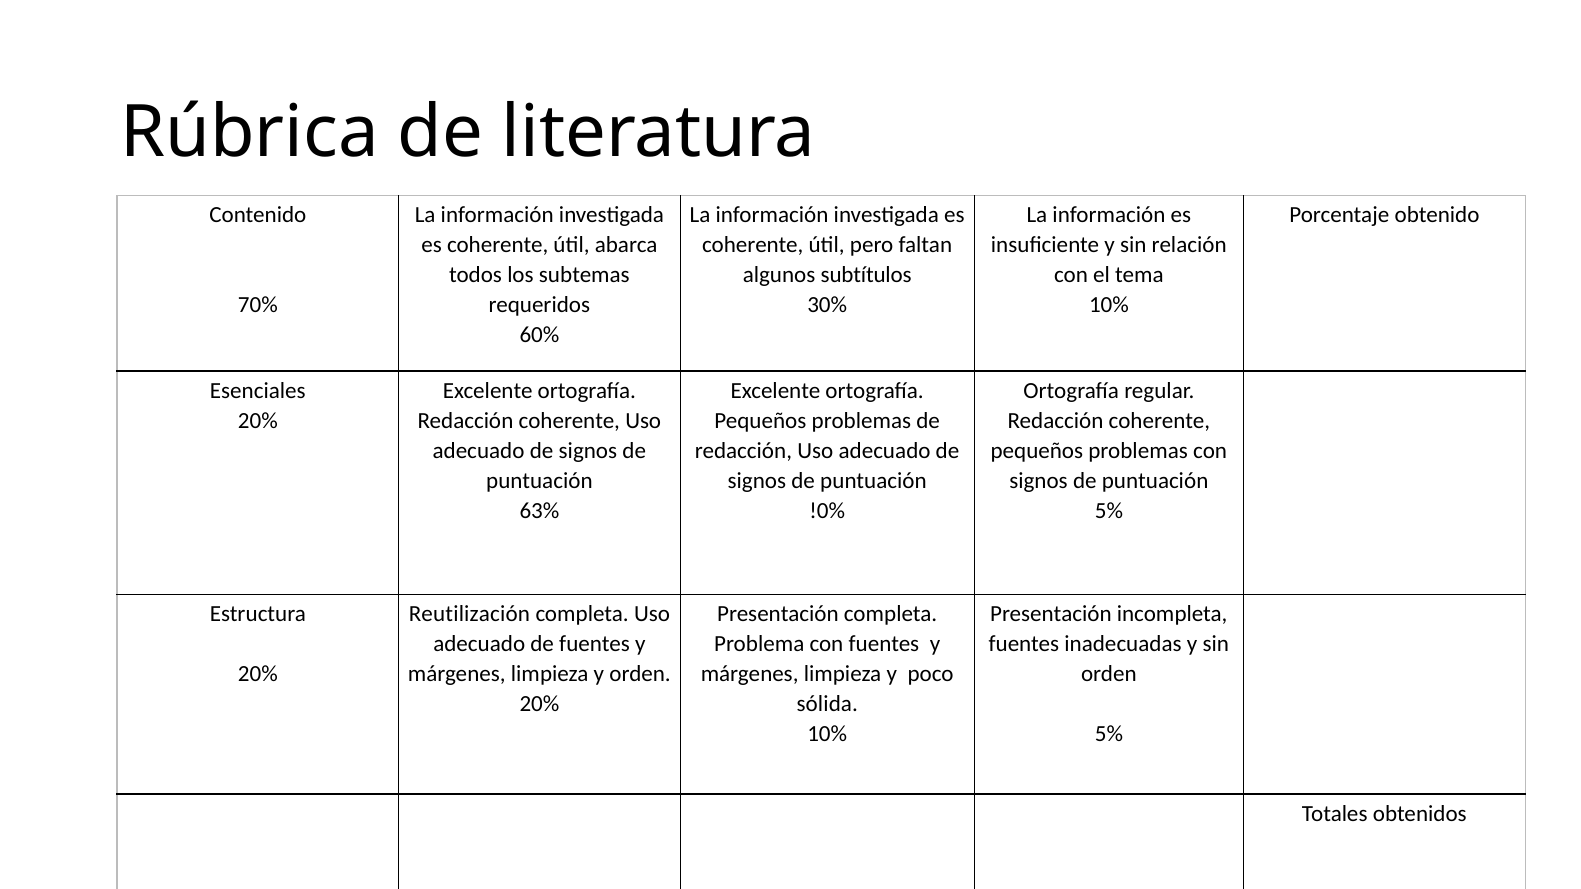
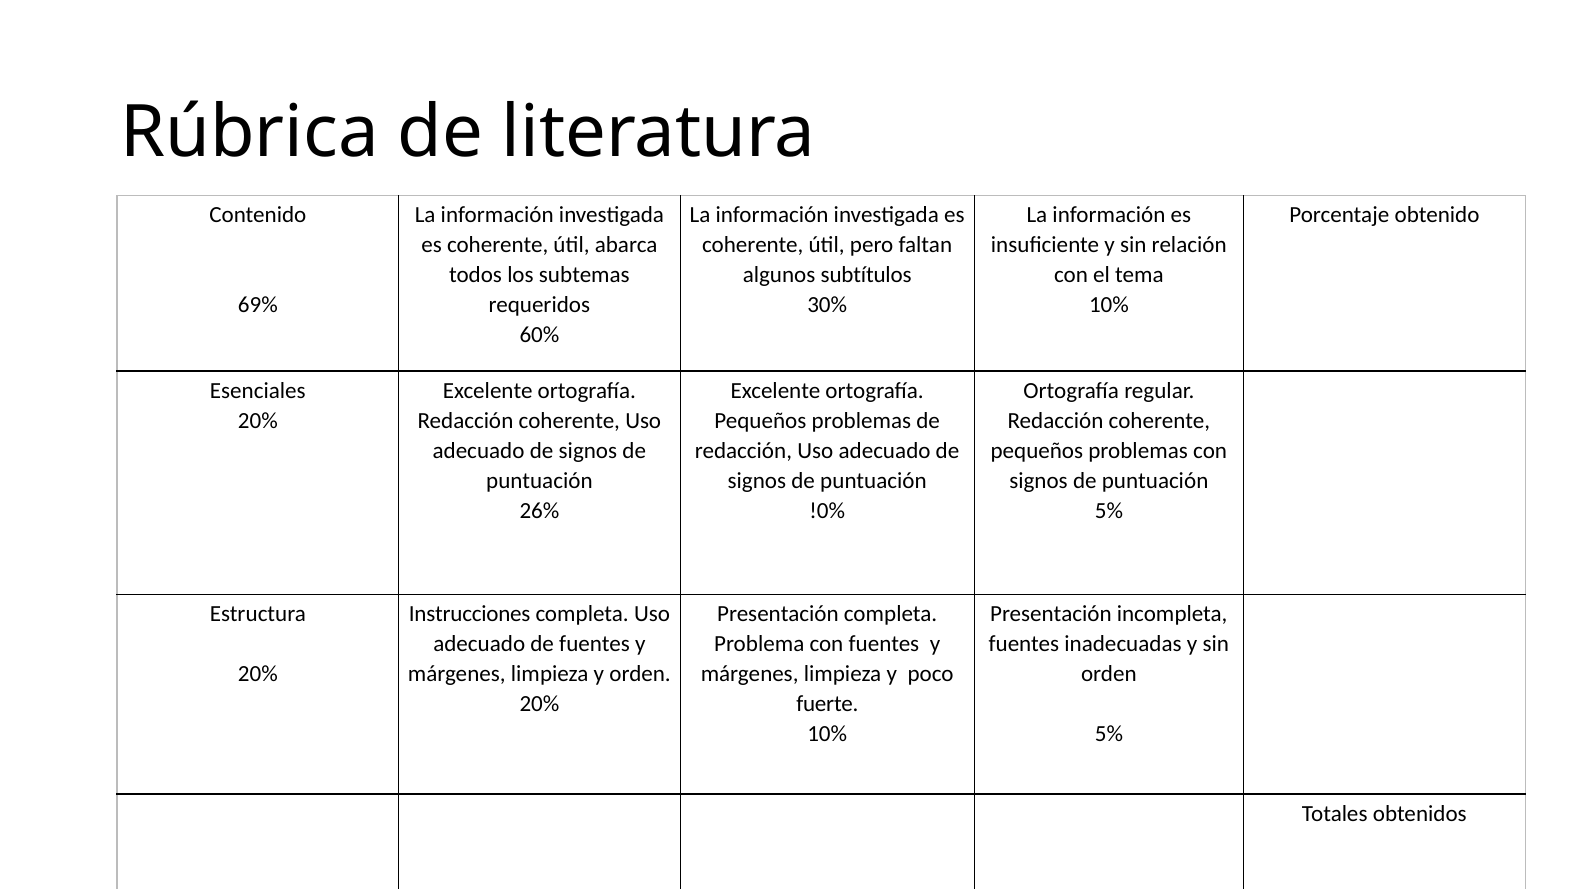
70%: 70% -> 69%
63%: 63% -> 26%
Reutilización: Reutilización -> Instrucciones
sólida: sólida -> fuerte
